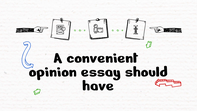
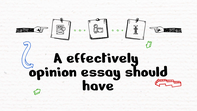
convenient: convenient -> effectively
